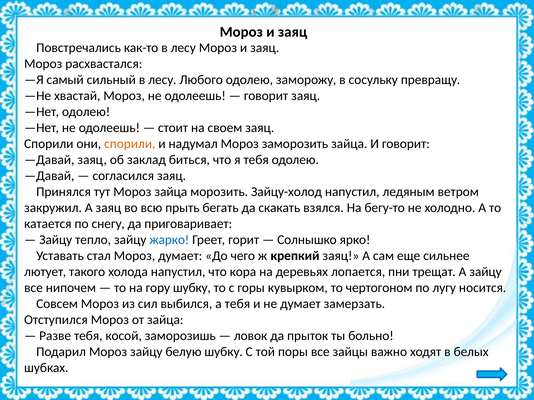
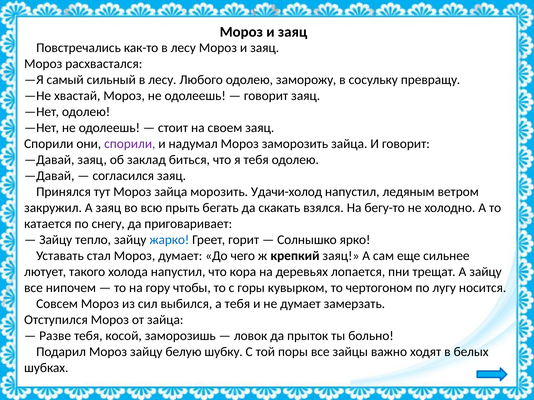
спорили at (130, 144) colour: orange -> purple
Зайцу-холод: Зайцу-холод -> Удачи-холод
гору шубку: шубку -> чтобы
